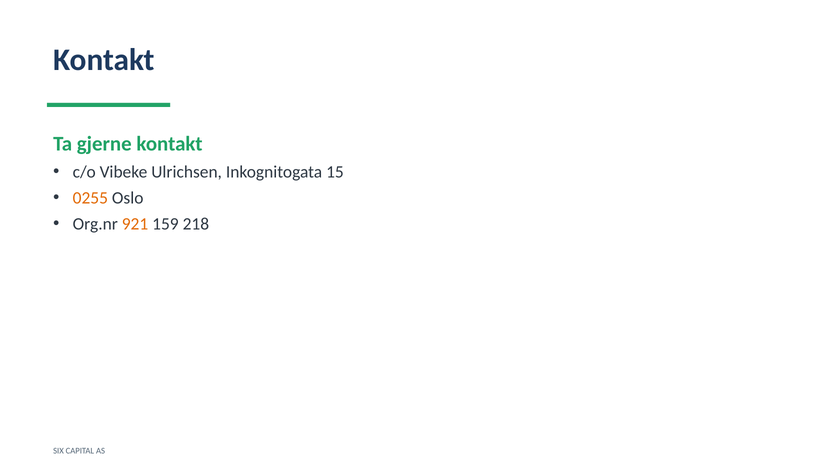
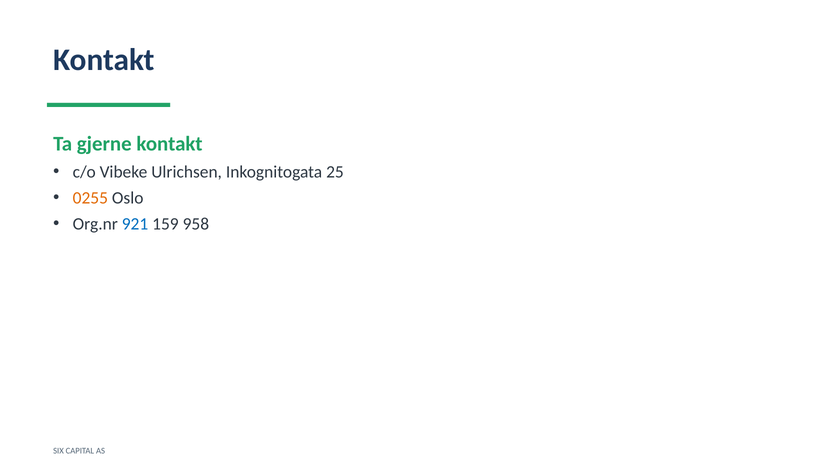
15: 15 -> 25
921 colour: orange -> blue
218: 218 -> 958
